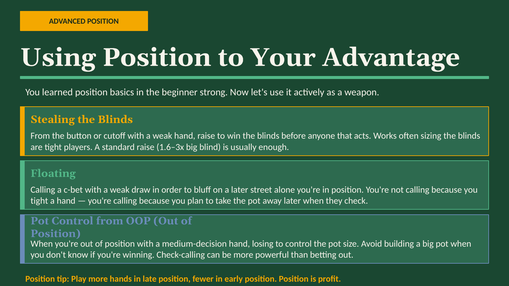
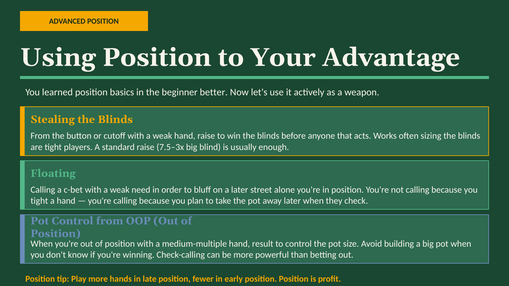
strong: strong -> better
1.6–3x: 1.6–3x -> 7.5–3x
draw: draw -> need
medium-decision: medium-decision -> medium-multiple
losing: losing -> result
